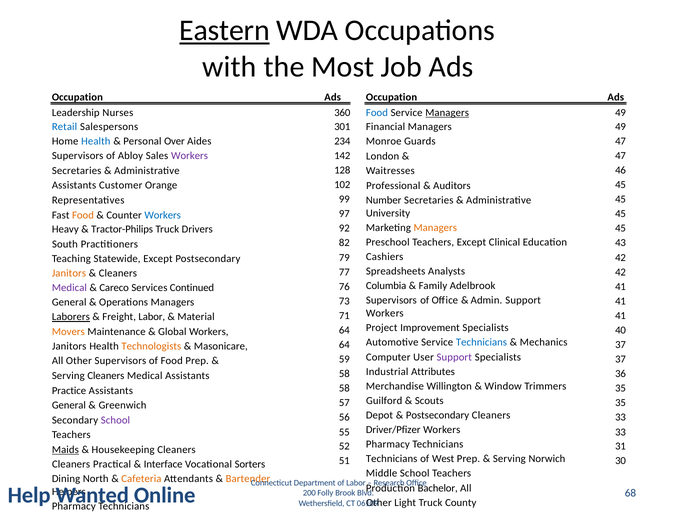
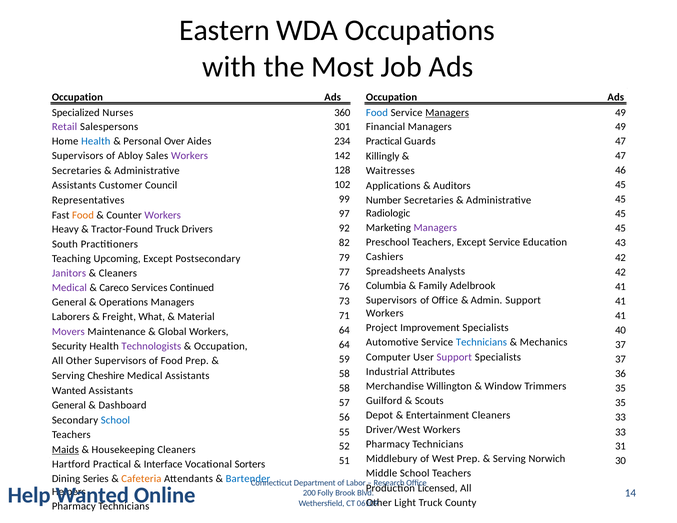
Eastern underline: present -> none
Leadership: Leadership -> Specialized
Retail colour: blue -> purple
Monroe at (384, 141): Monroe -> Practical
London: London -> Killingly
Orange: Orange -> Council
Professional: Professional -> Applications
University: University -> Radiologic
Workers at (163, 215) colour: blue -> purple
Managers at (435, 228) colour: orange -> purple
Tractor-Philips: Tractor-Philips -> Tractor-Found
Except Clinical: Clinical -> Service
Statewide: Statewide -> Upcoming
Janitors at (69, 273) colour: orange -> purple
Laborers underline: present -> none
Freight Labor: Labor -> What
Movers colour: orange -> purple
Janitors at (69, 346): Janitors -> Security
Technologists colour: orange -> purple
Masonicare at (221, 346): Masonicare -> Occupation
Serving Cleaners: Cleaners -> Cheshire
Practice at (69, 391): Practice -> Wanted
Greenwich: Greenwich -> Dashboard
Postsecondary at (438, 415): Postsecondary -> Entertainment
School at (115, 420) colour: purple -> blue
Driver/Pfizer: Driver/Pfizer -> Driver/West
Technicians at (392, 459): Technicians -> Middlebury
Cleaners at (71, 464): Cleaners -> Hartford
North: North -> Series
Bartender colour: orange -> blue
Bachelor: Bachelor -> Licensed
68: 68 -> 14
